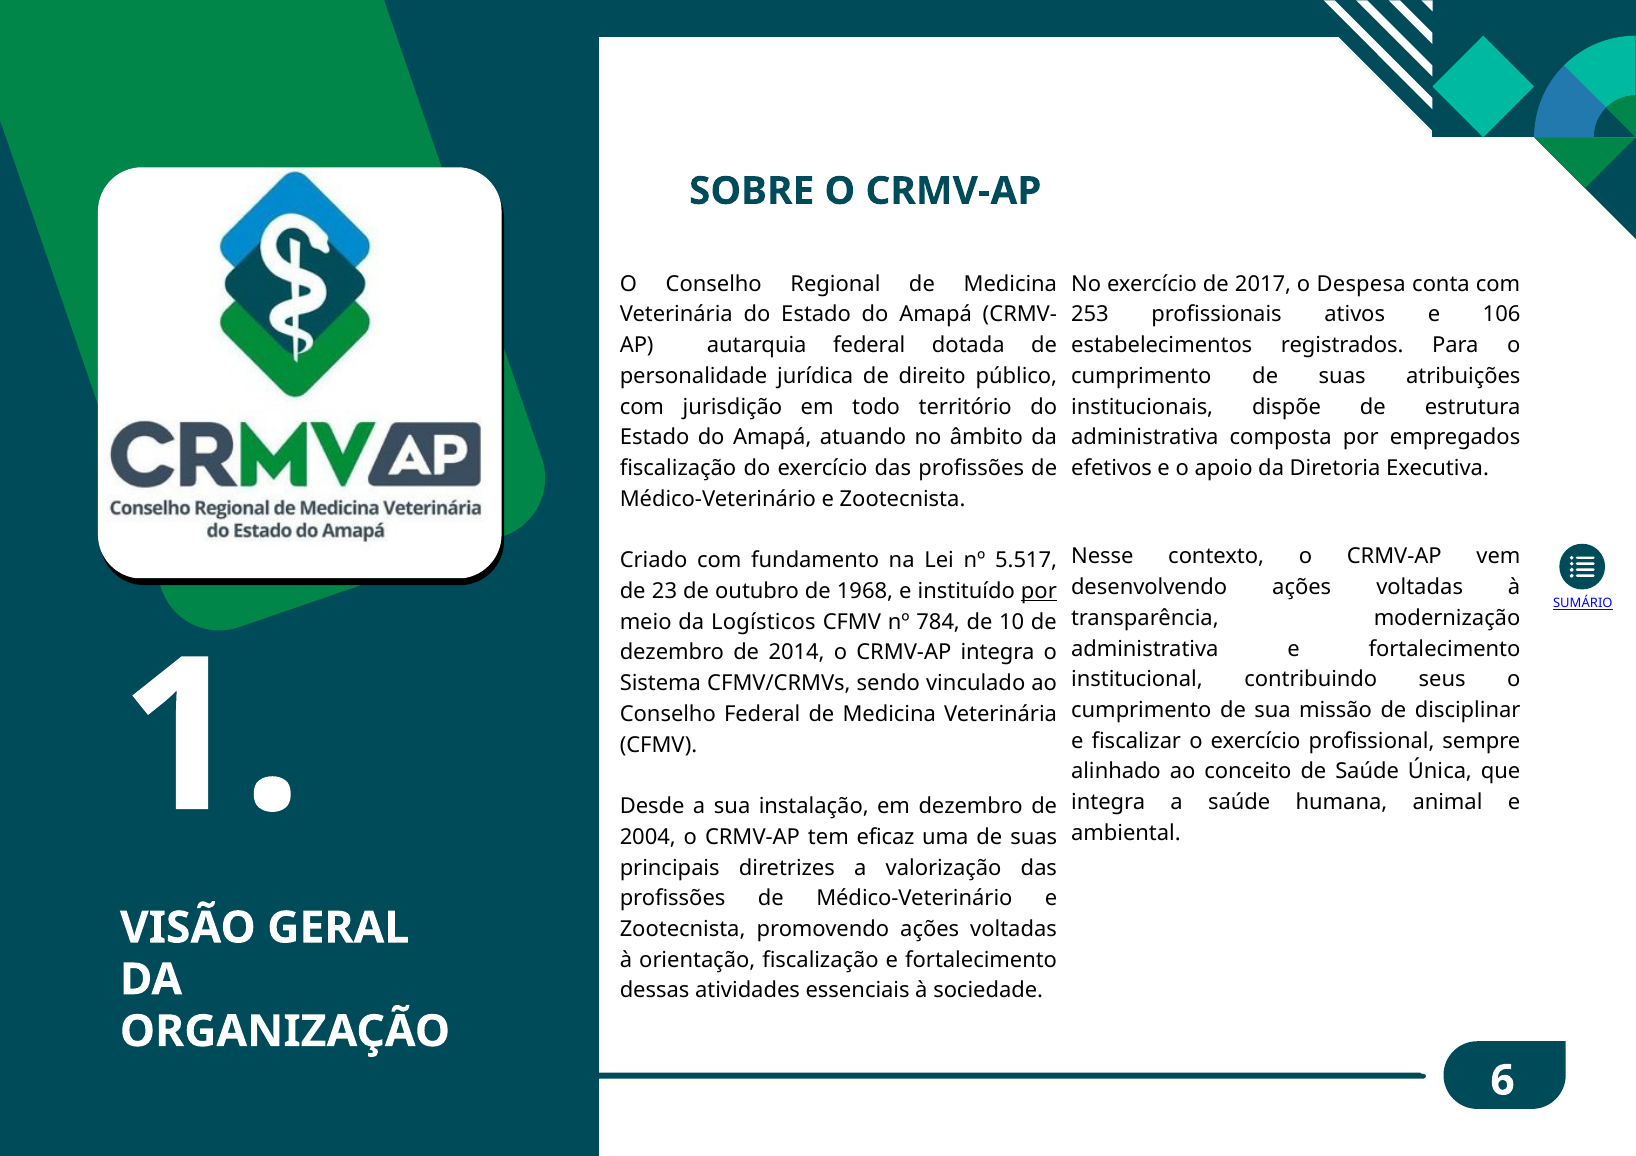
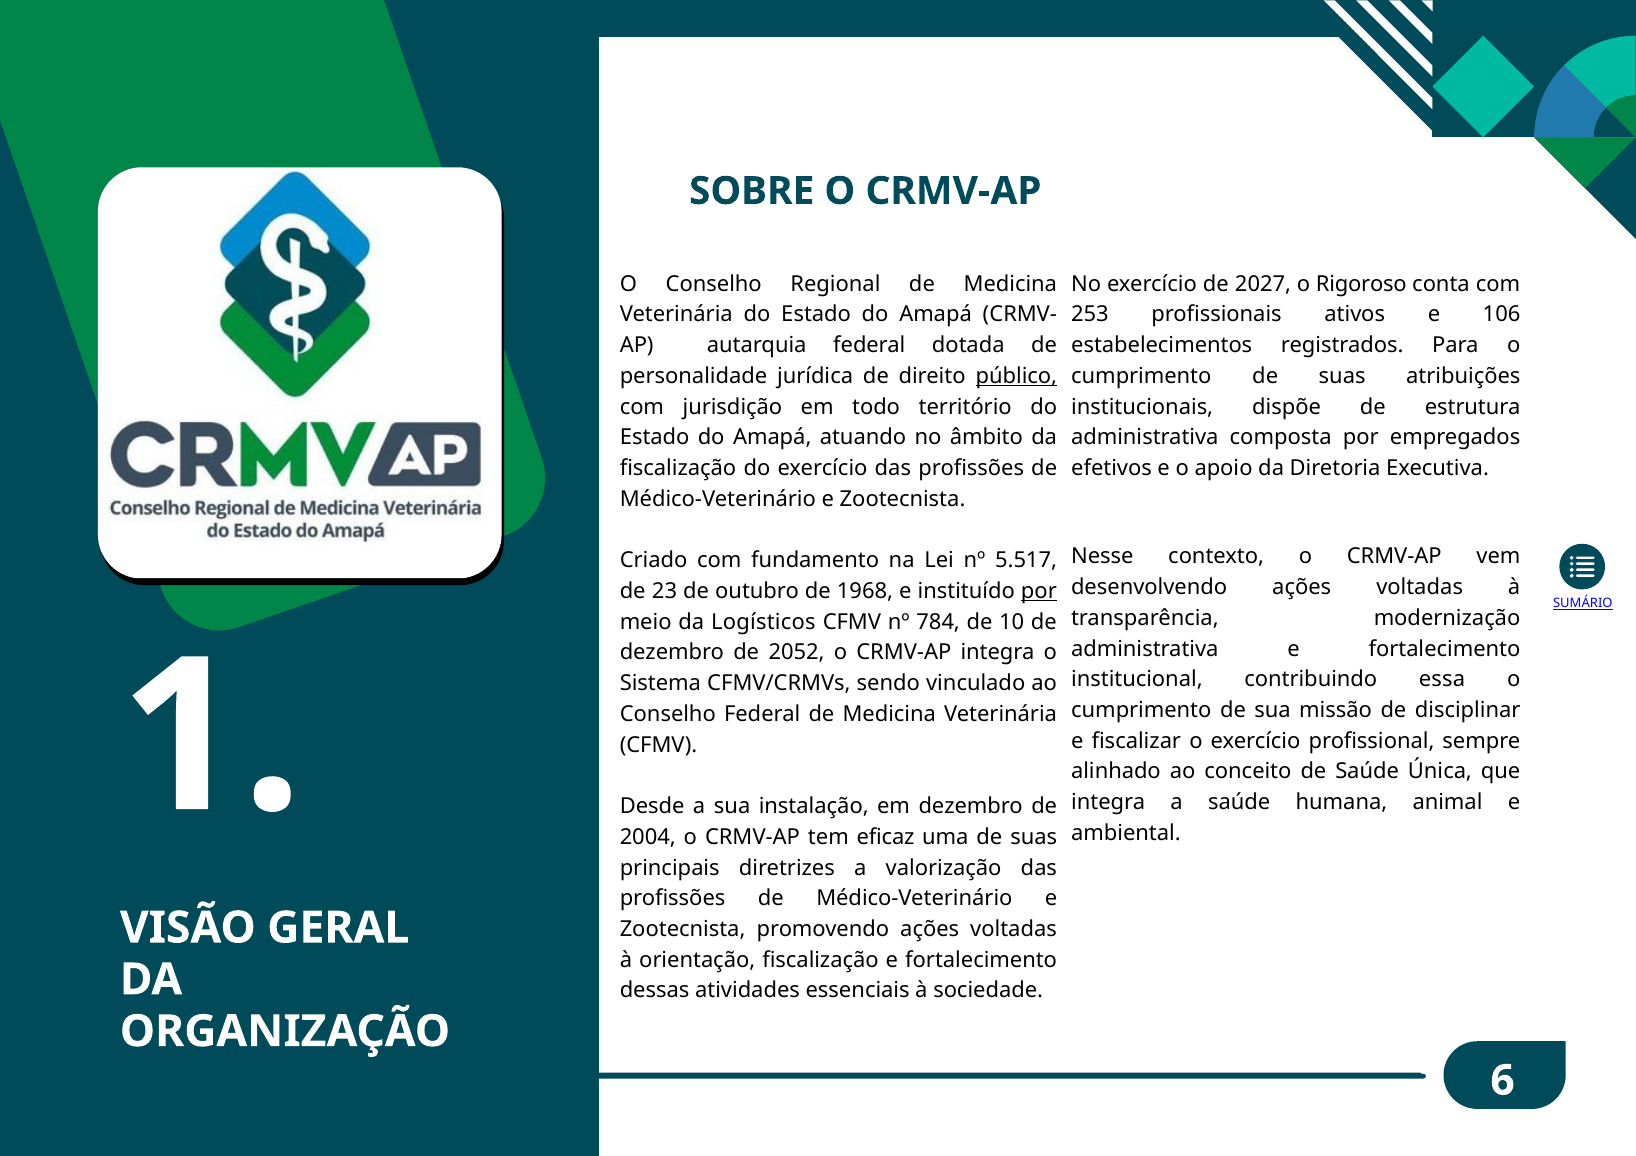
2017: 2017 -> 2027
Despesa: Despesa -> Rigoroso
público underline: none -> present
2014: 2014 -> 2052
seus: seus -> essa
